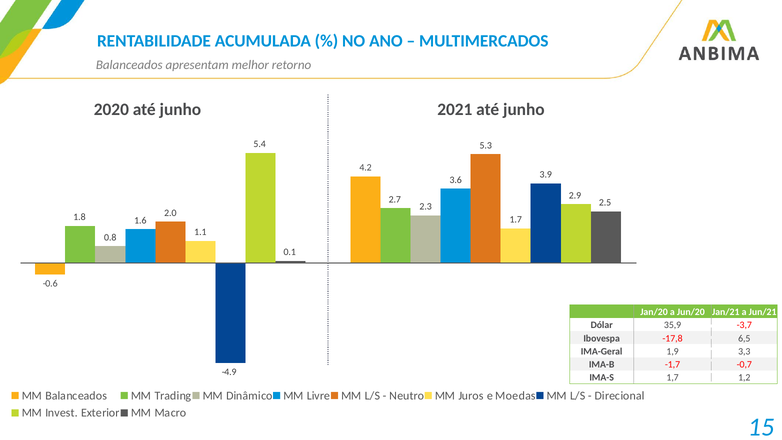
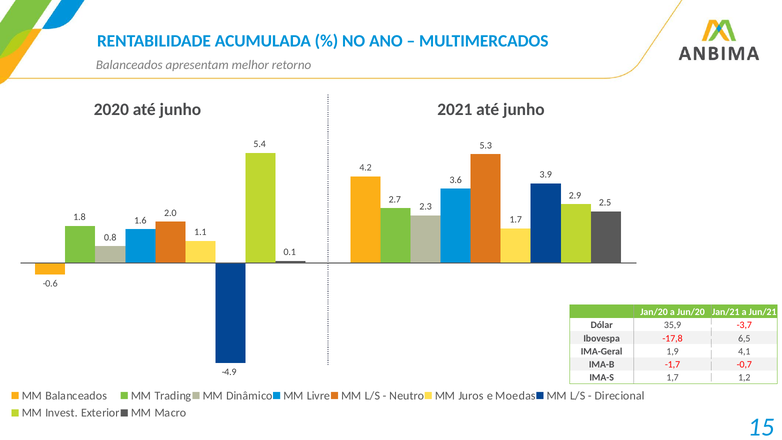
3,3: 3,3 -> 4,1
